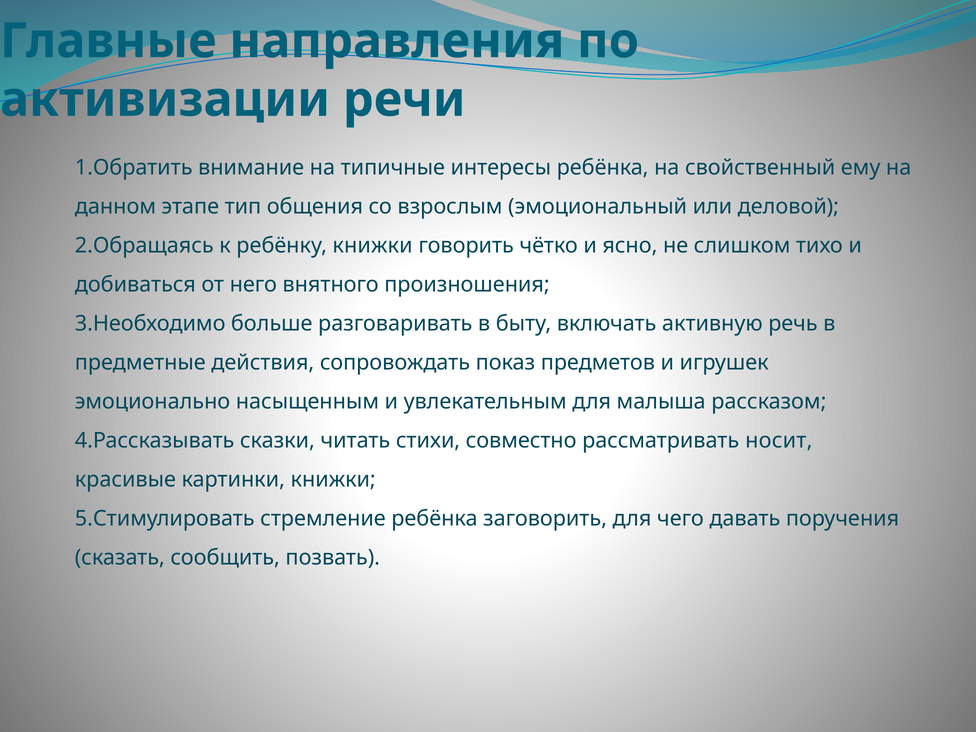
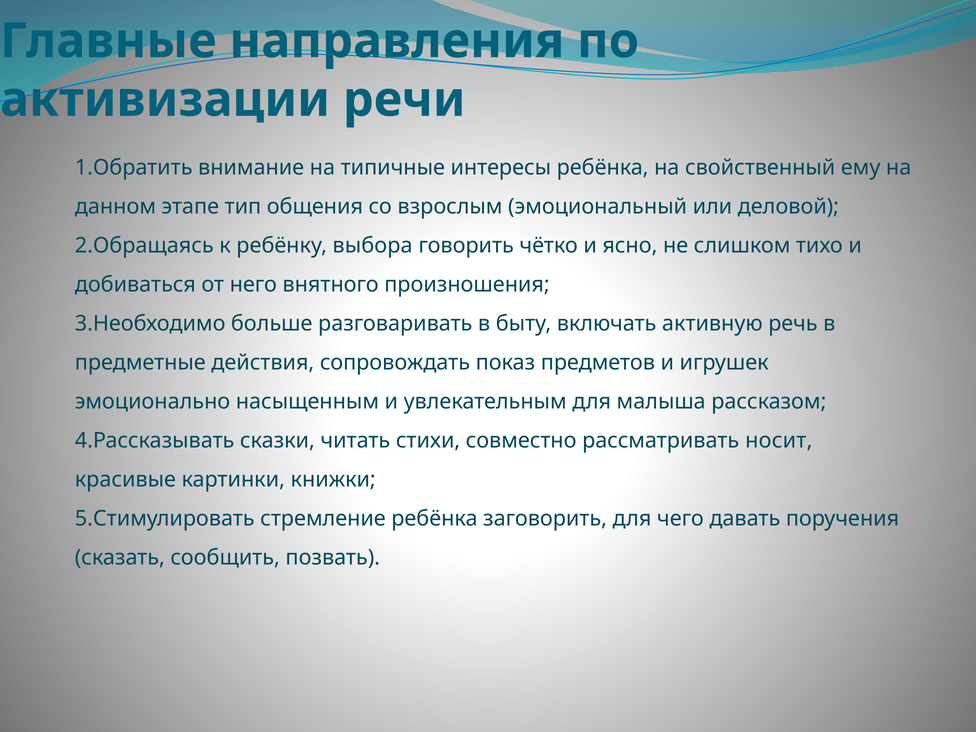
ребёнку книжки: книжки -> выбора
